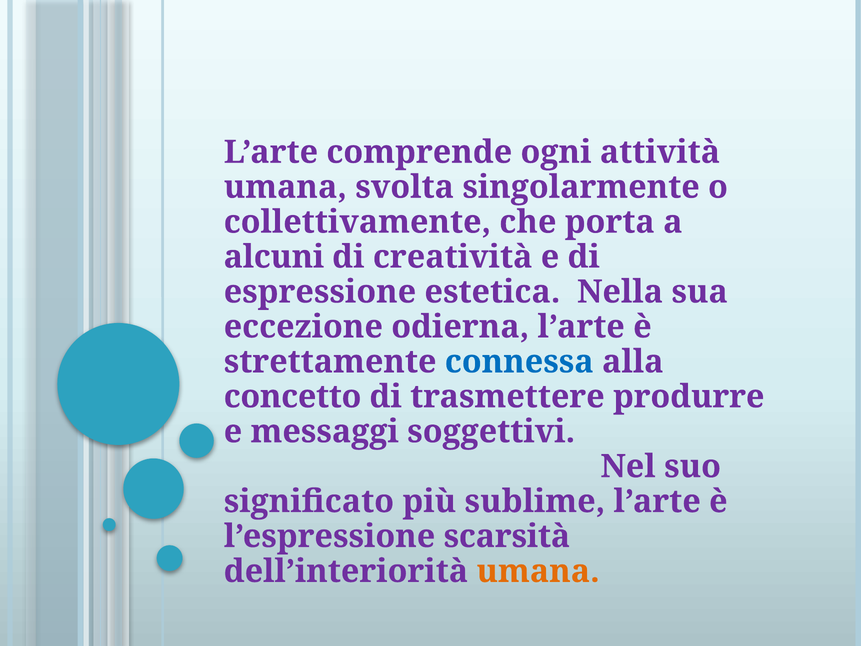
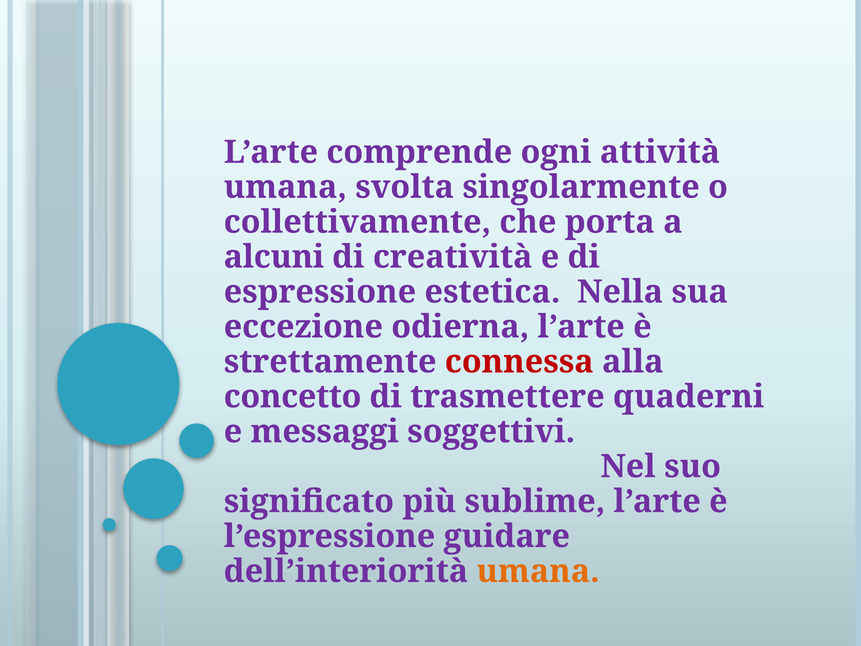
connessa colour: blue -> red
produrre: produrre -> quaderni
scarsità: scarsità -> guidare
